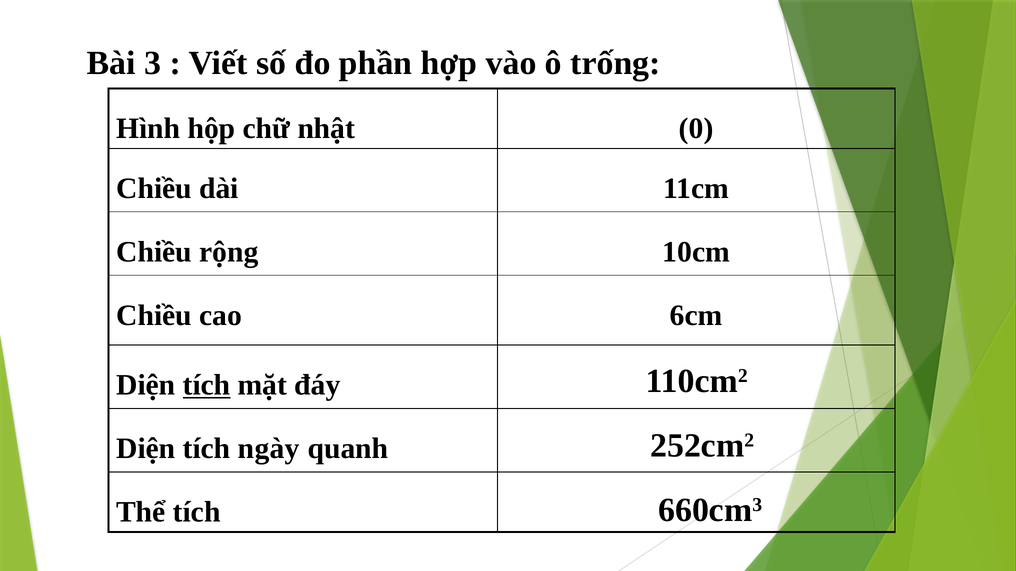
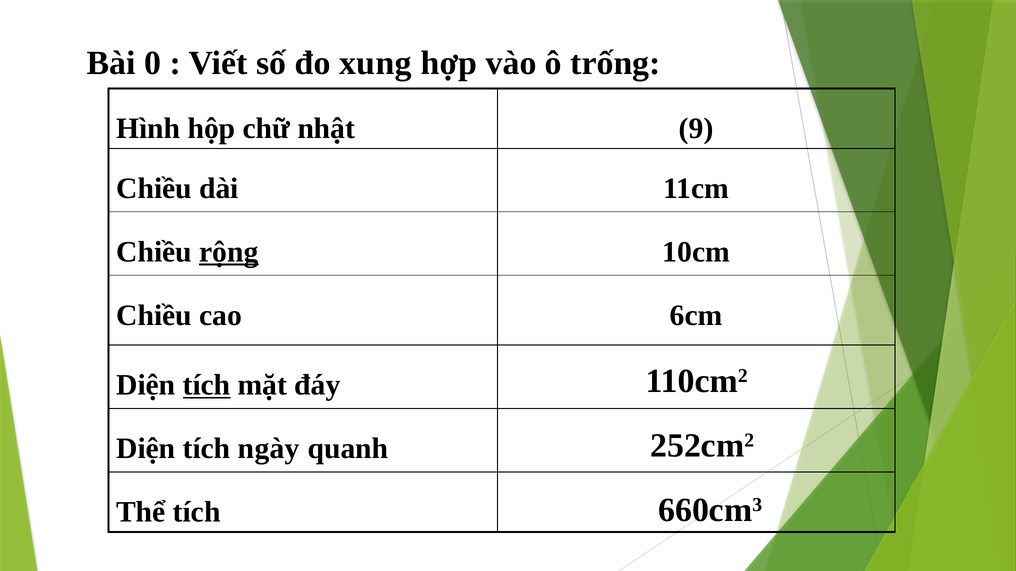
3: 3 -> 0
phần: phần -> xung
0: 0 -> 9
rộng underline: none -> present
